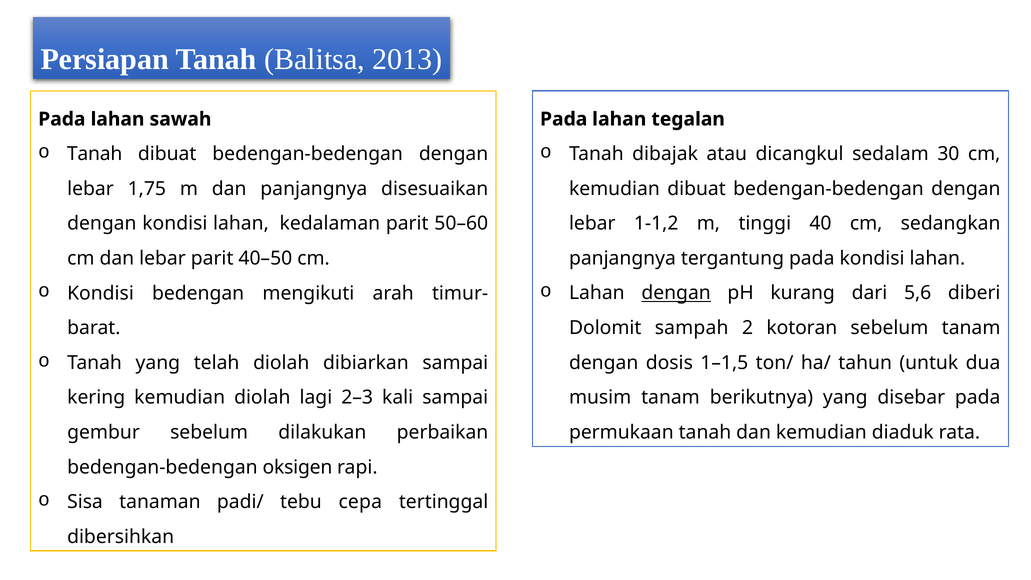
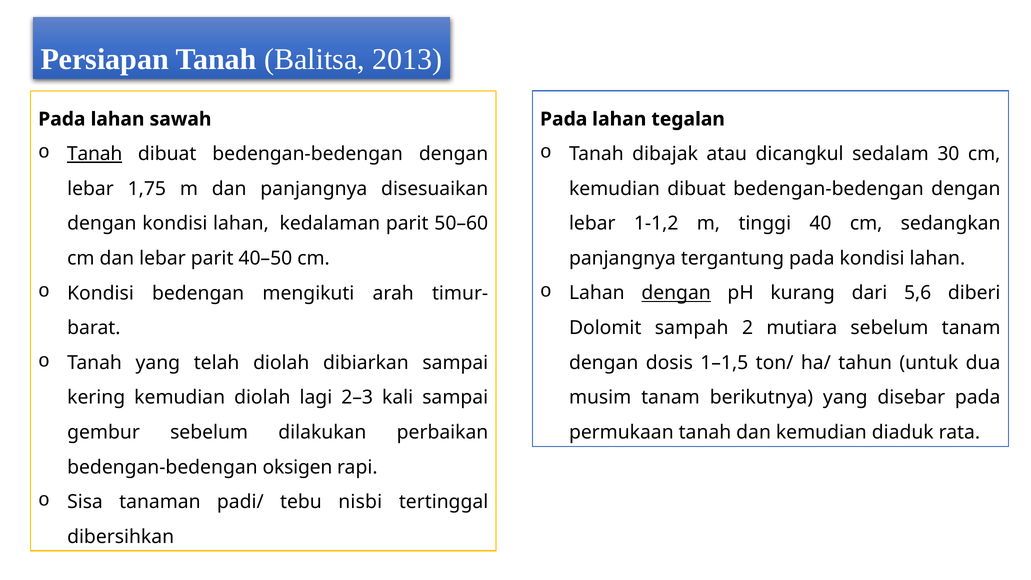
Tanah at (95, 154) underline: none -> present
kotoran: kotoran -> mutiara
cepa: cepa -> nisbi
